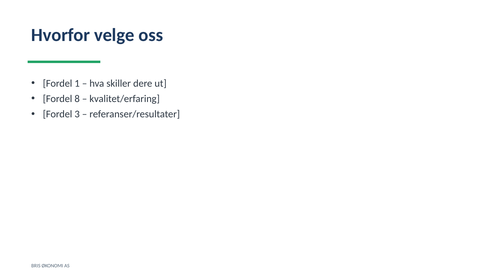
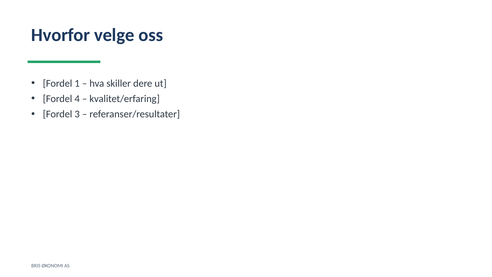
8: 8 -> 4
